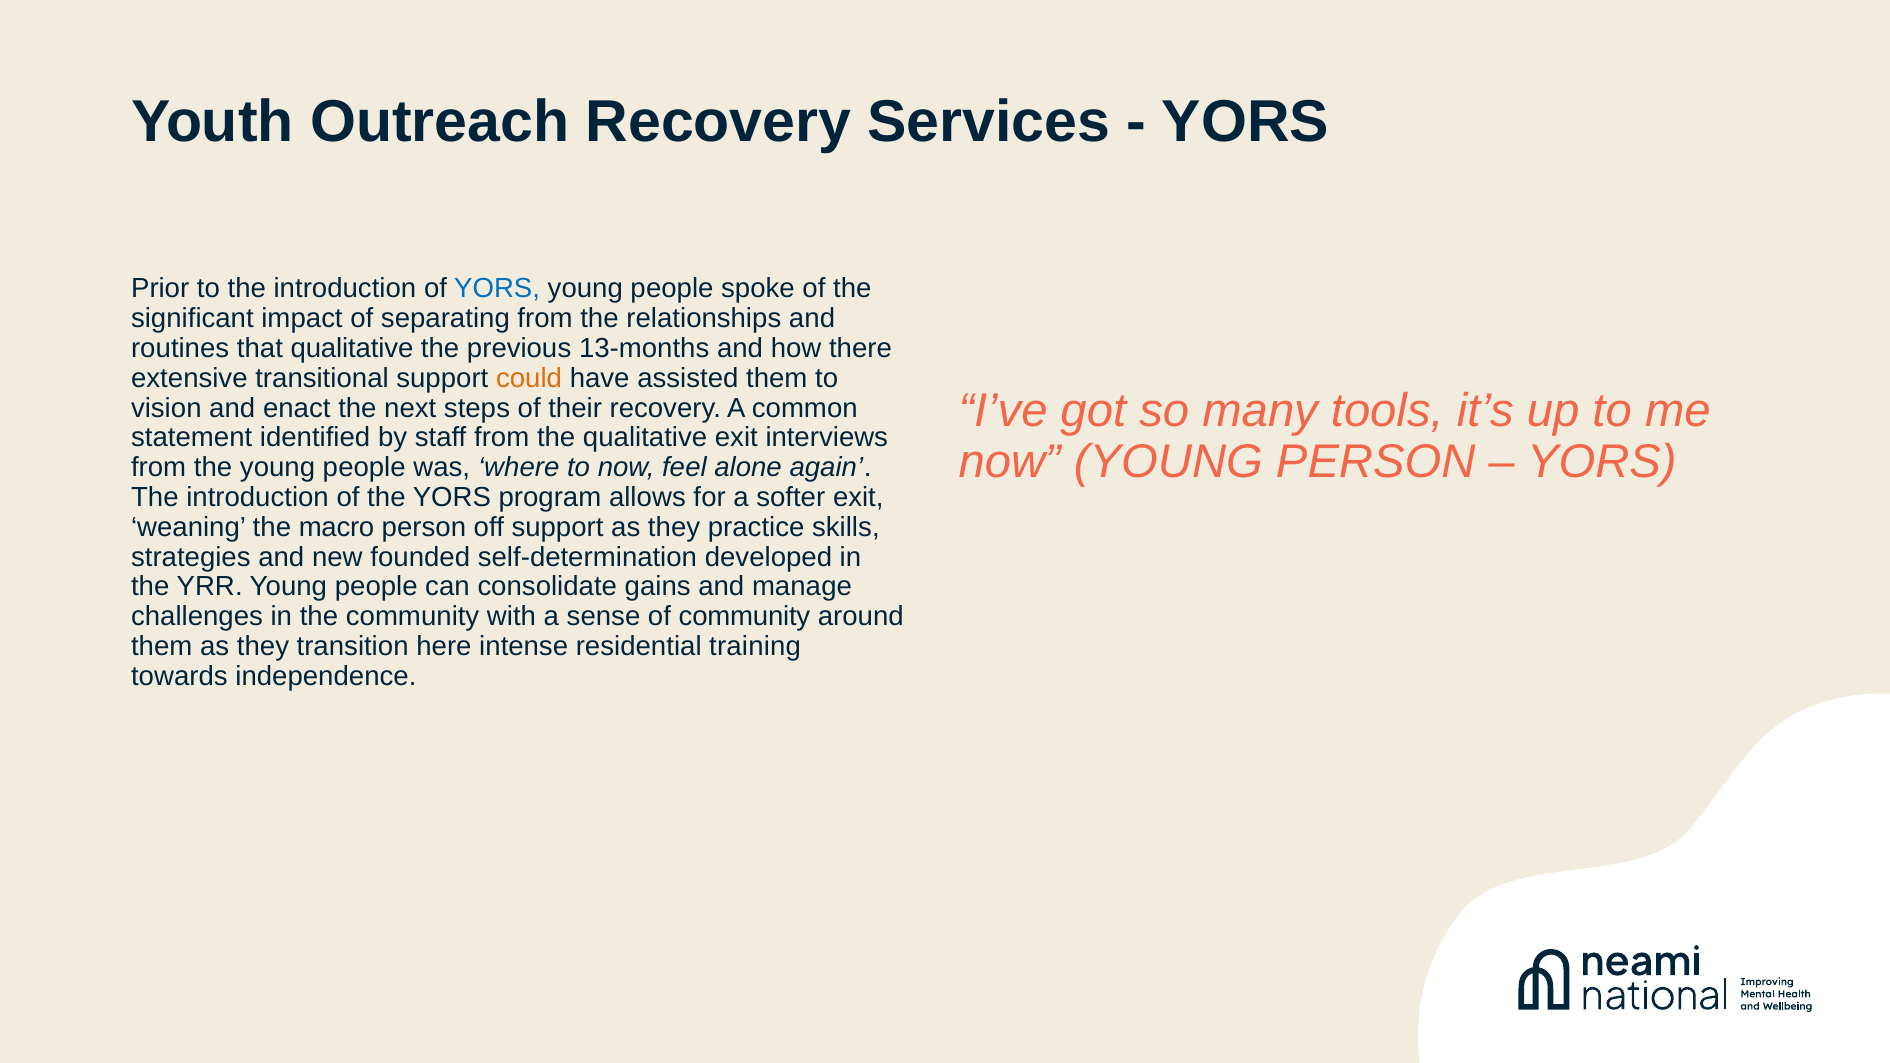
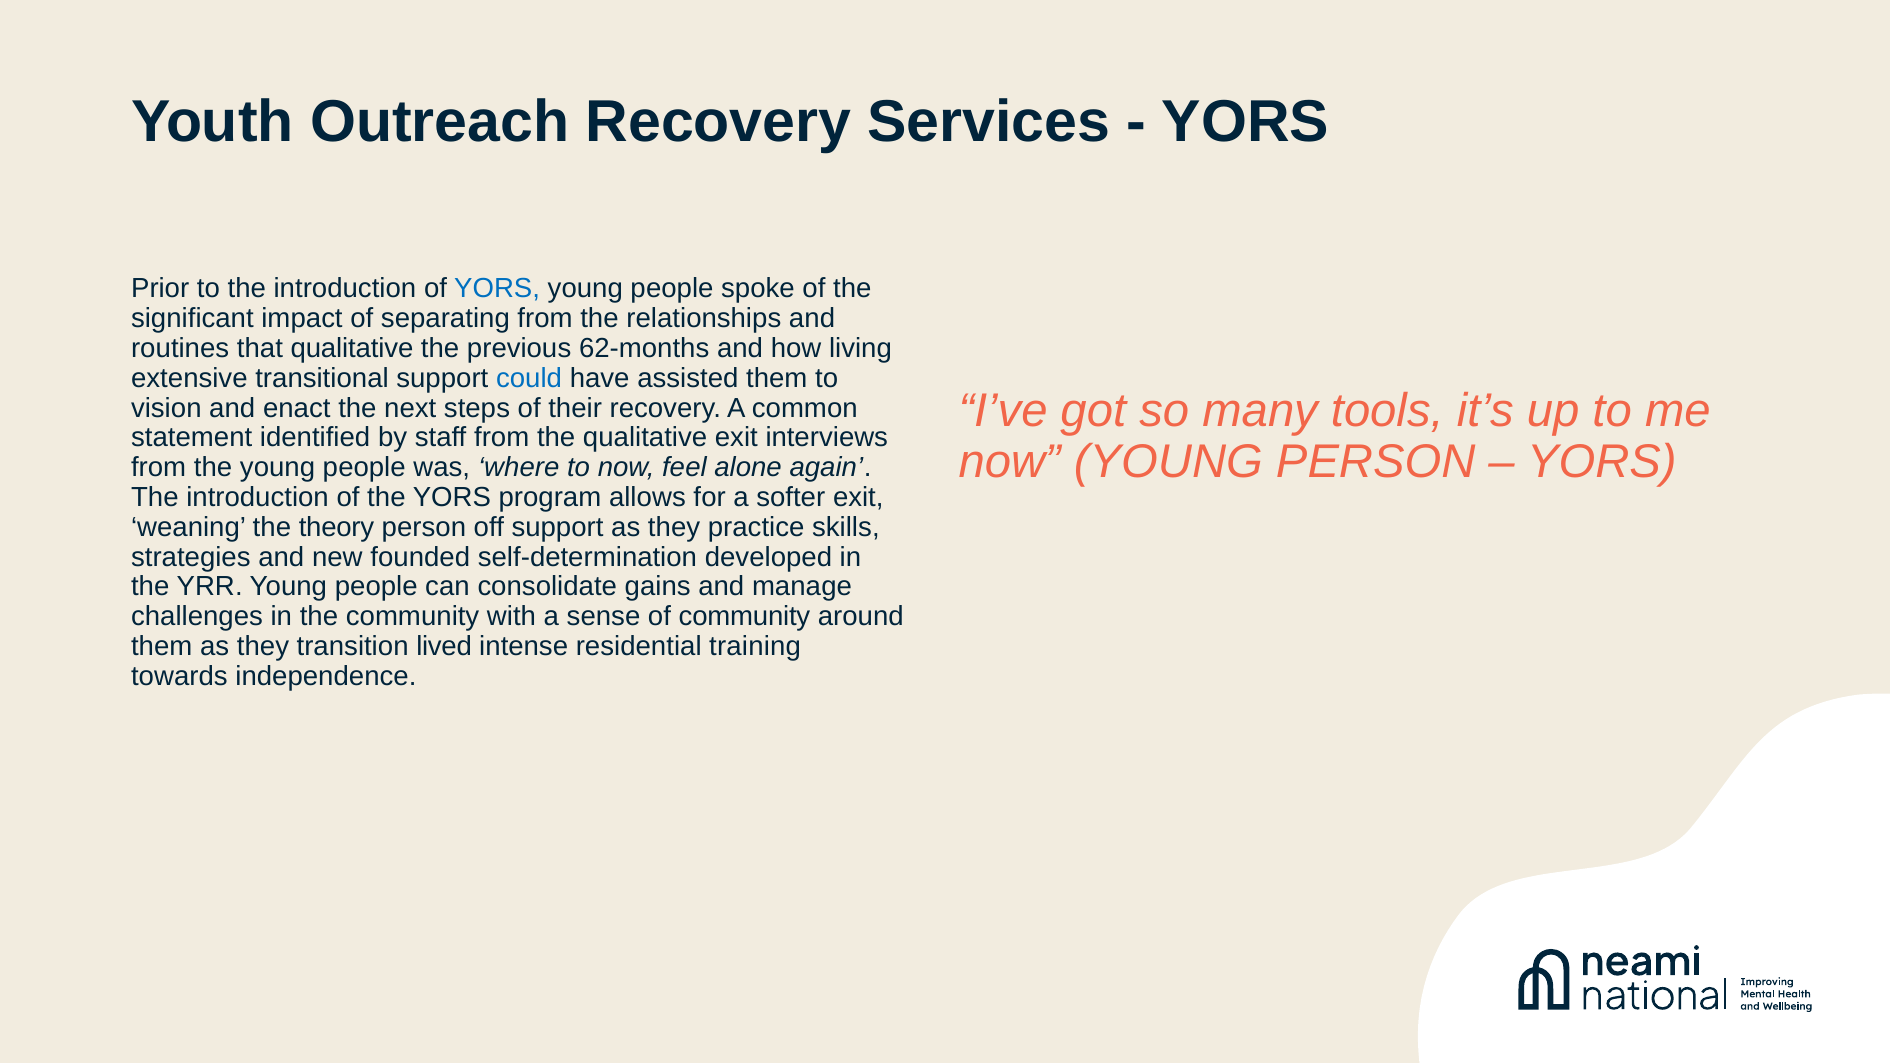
13-months: 13-months -> 62-months
there: there -> living
could colour: orange -> blue
macro: macro -> theory
here: here -> lived
